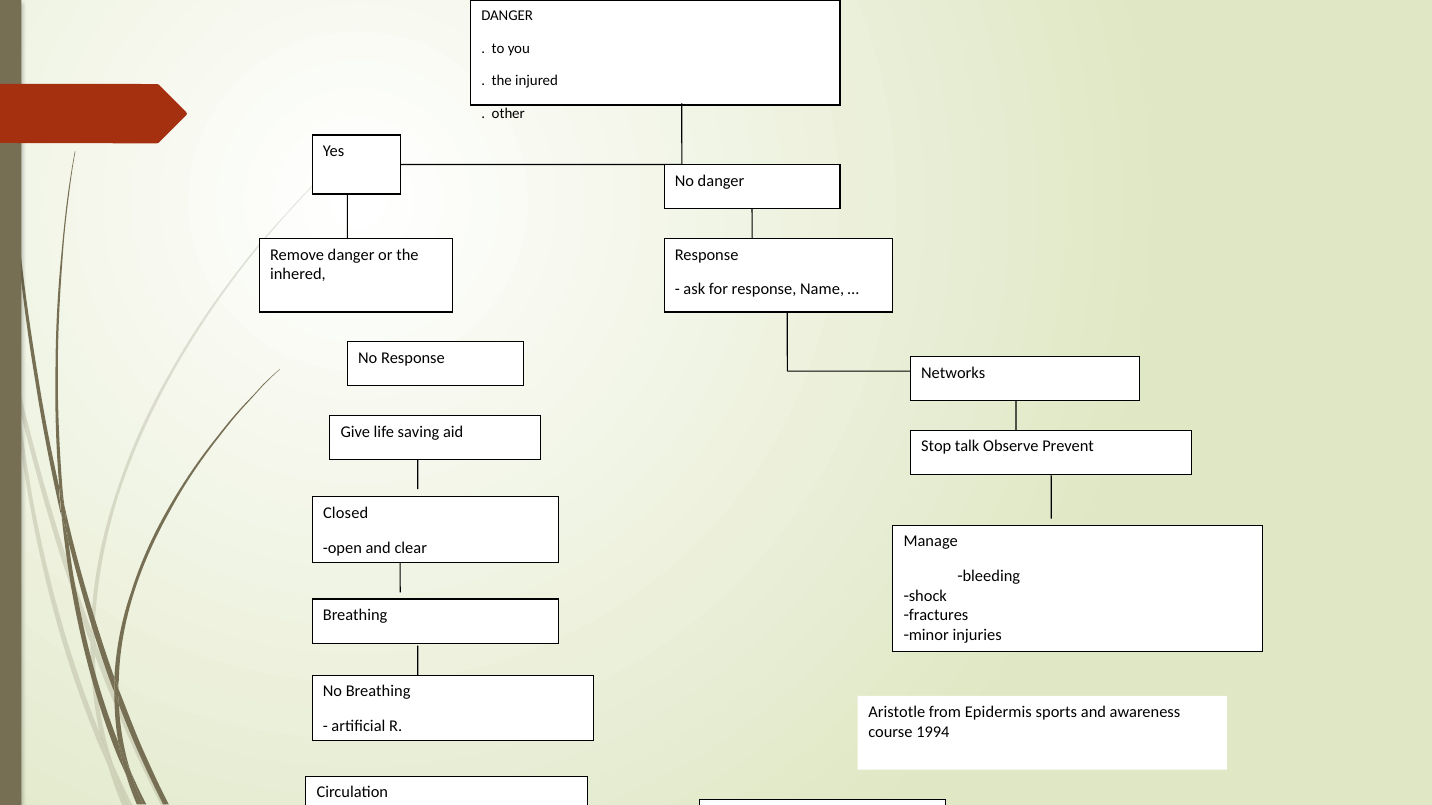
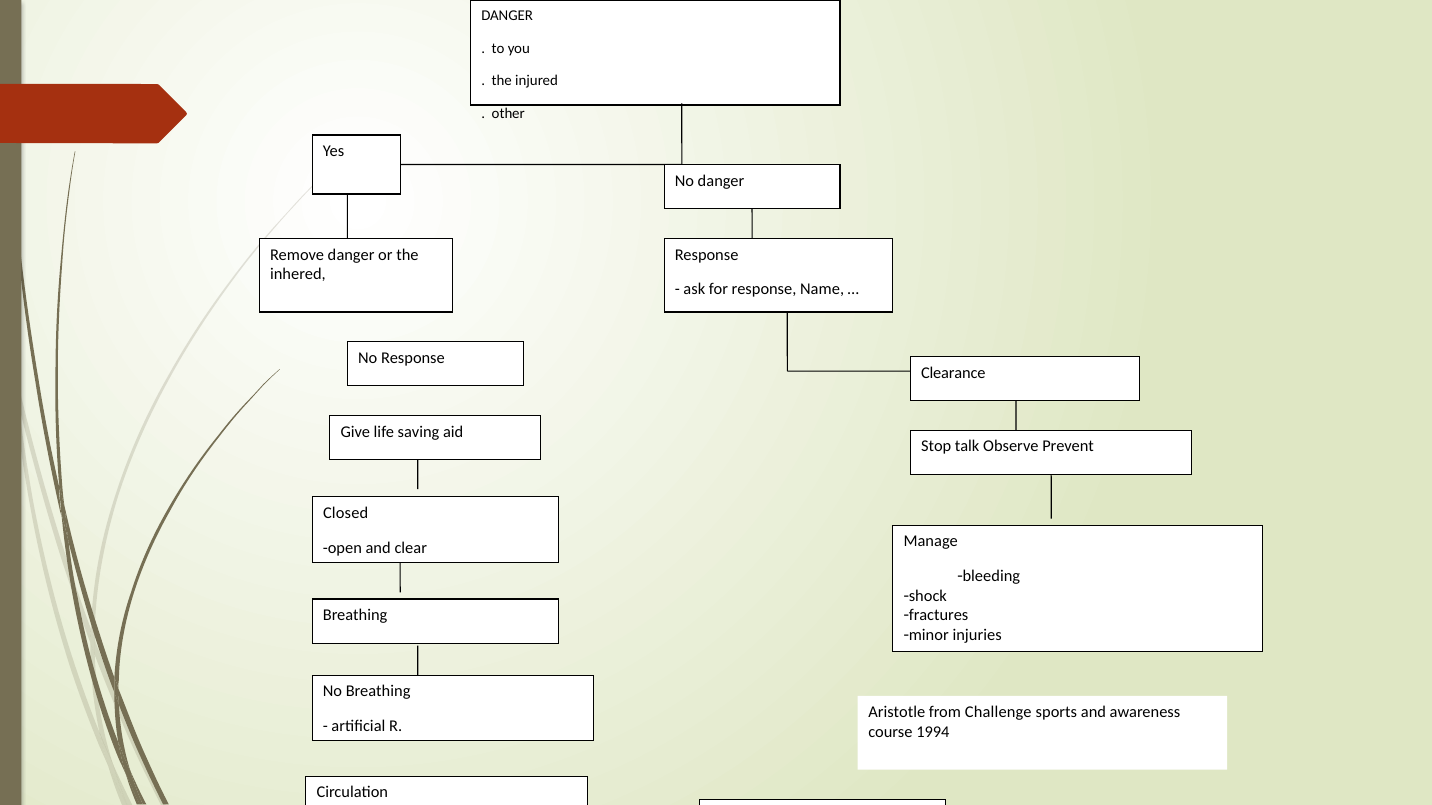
Networks: Networks -> Clearance
Epidermis: Epidermis -> Challenge
